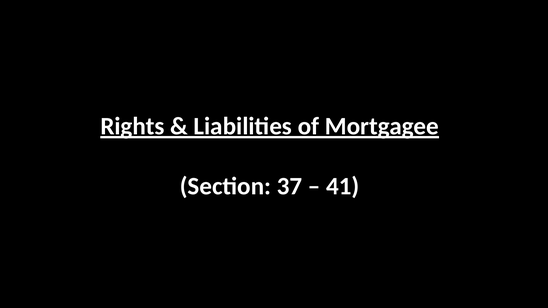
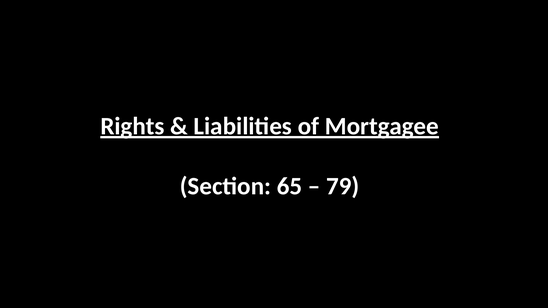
37: 37 -> 65
41: 41 -> 79
